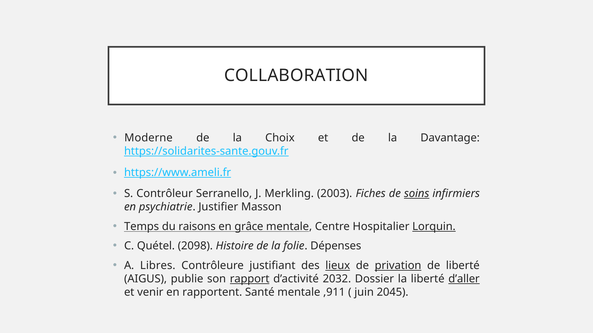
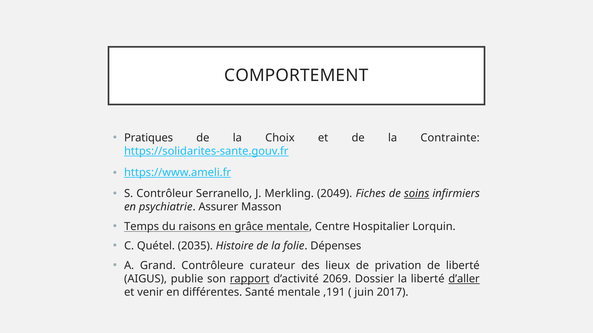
COLLABORATION: COLLABORATION -> COMPORTEMENT
Moderne: Moderne -> Pratiques
Davantage: Davantage -> Contrainte
2003: 2003 -> 2049
Justifier: Justifier -> Assurer
Lorquin underline: present -> none
2098: 2098 -> 2035
Libres: Libres -> Grand
justifiant: justifiant -> curateur
lieux underline: present -> none
privation underline: present -> none
2032: 2032 -> 2069
rapportent: rapportent -> différentes
,911: ,911 -> ,191
2045: 2045 -> 2017
